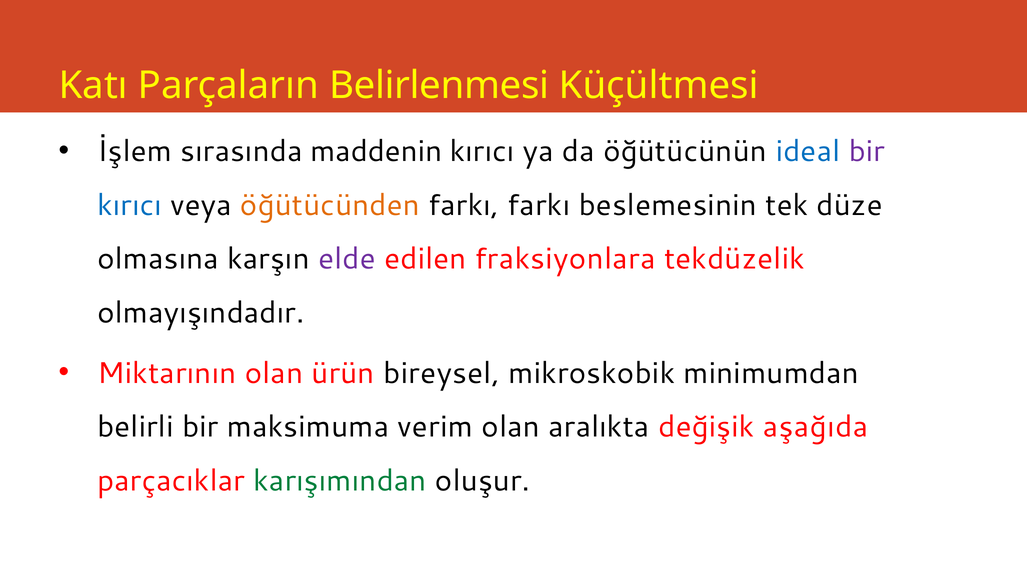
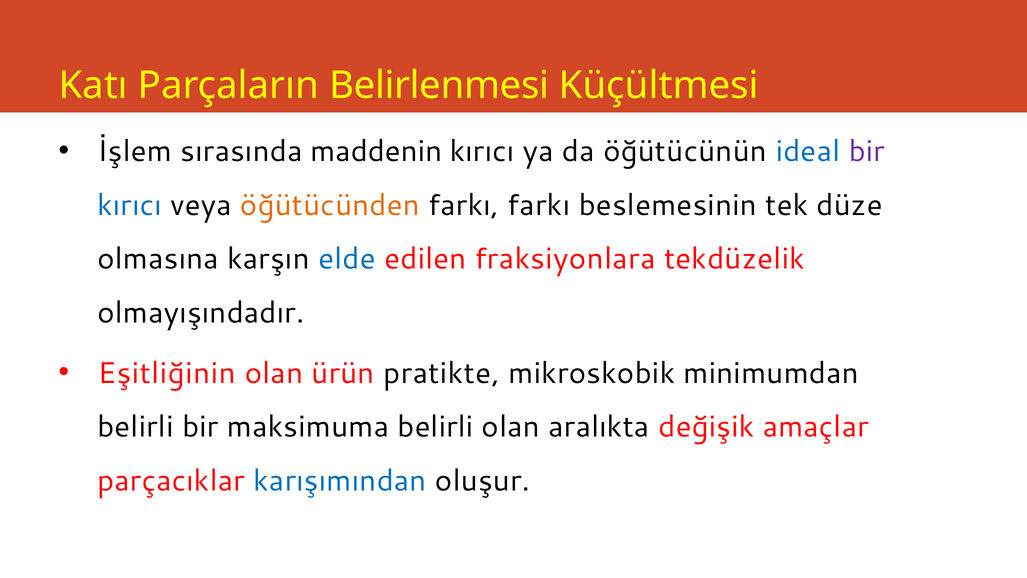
elde colour: purple -> blue
Miktarının: Miktarının -> Eşitliğinin
bireysel: bireysel -> pratikte
maksimuma verim: verim -> belirli
aşağıda: aşağıda -> amaçlar
karışımından colour: green -> blue
